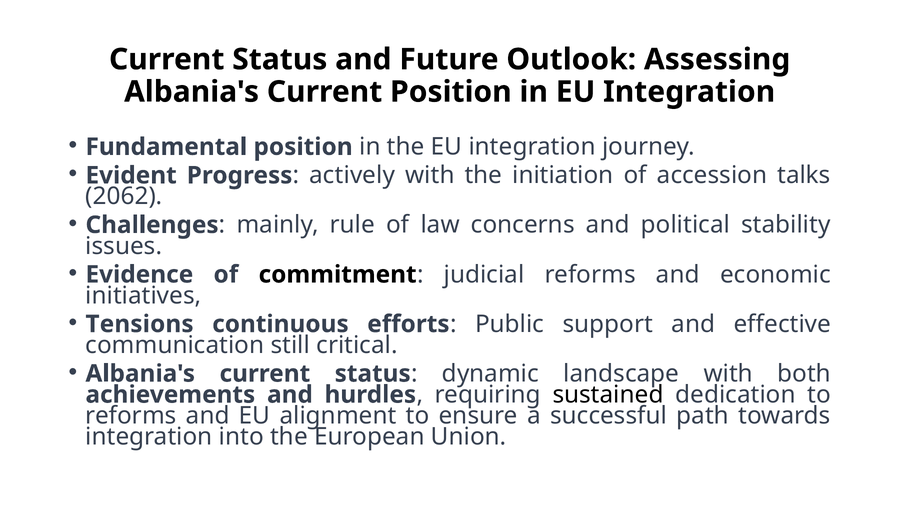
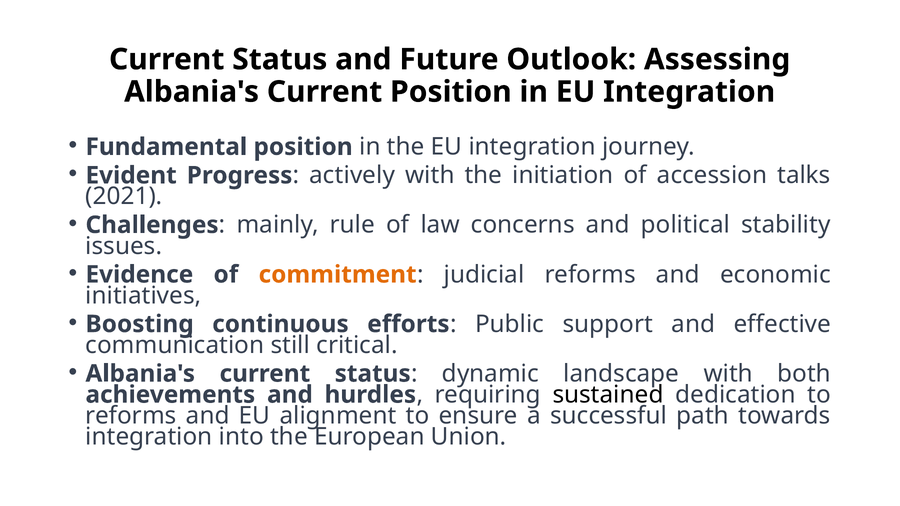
2062: 2062 -> 2021
commitment colour: black -> orange
Tensions: Tensions -> Boosting
